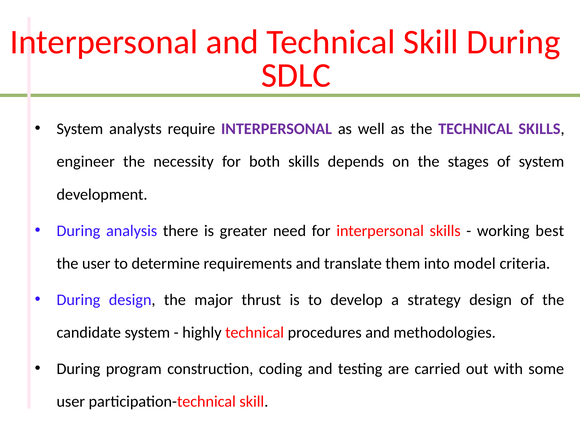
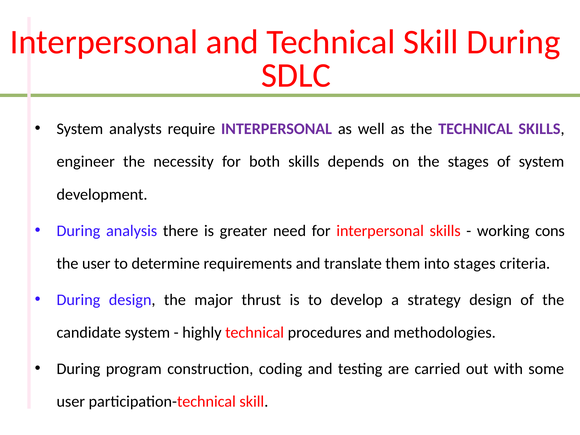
best: best -> cons
into model: model -> stages
